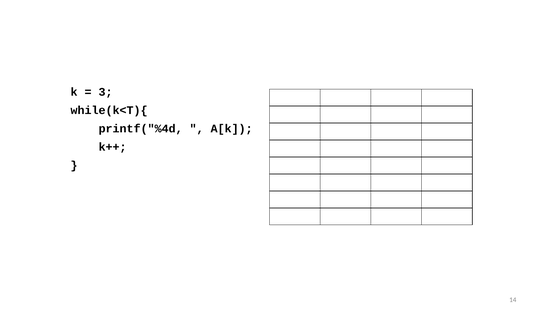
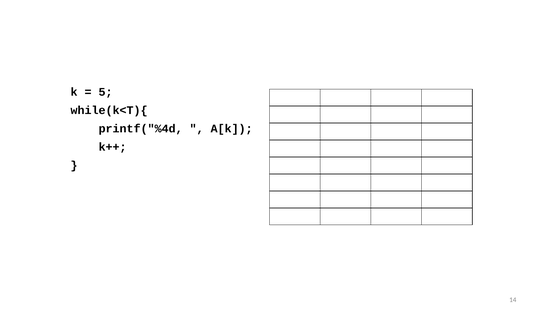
3: 3 -> 5
